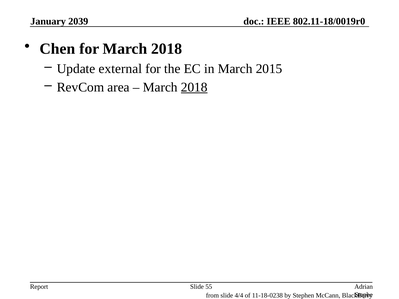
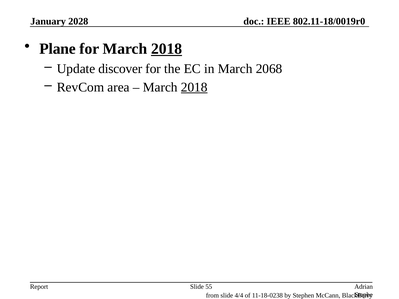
2039: 2039 -> 2028
Chen: Chen -> Plane
2018 at (167, 49) underline: none -> present
external: external -> discover
2015: 2015 -> 2068
